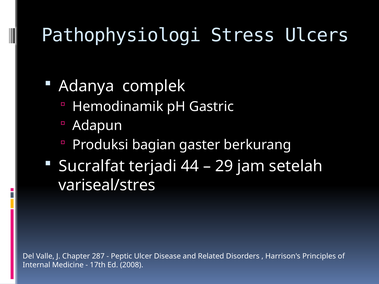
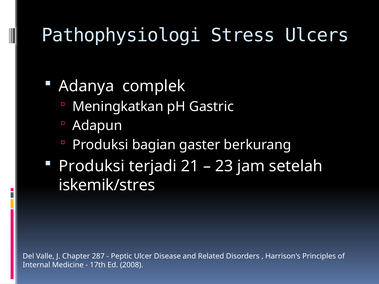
Hemodinamik: Hemodinamik -> Meningkatkan
Sucralfat at (92, 166): Sucralfat -> Produksi
44: 44 -> 21
29: 29 -> 23
variseal/stres: variseal/stres -> iskemik/stres
